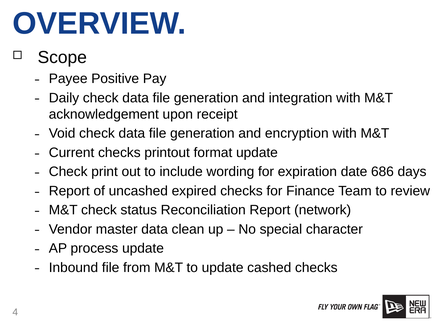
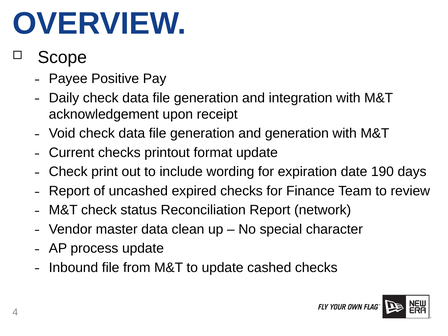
and encryption: encryption -> generation
686: 686 -> 190
